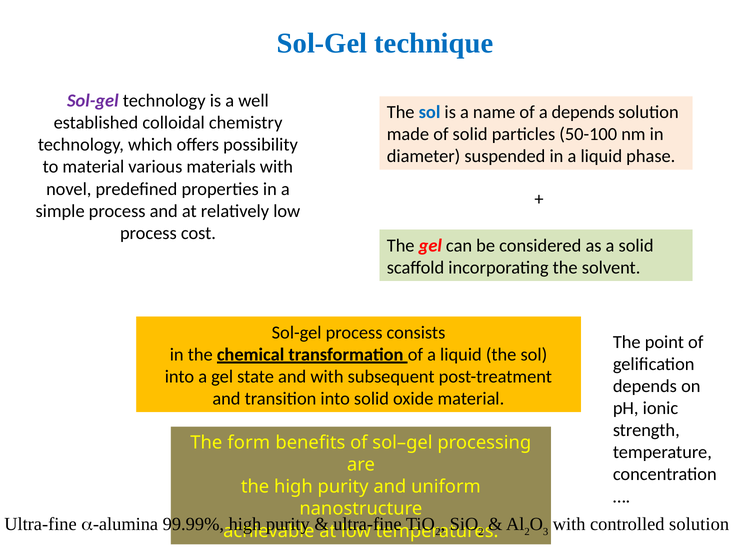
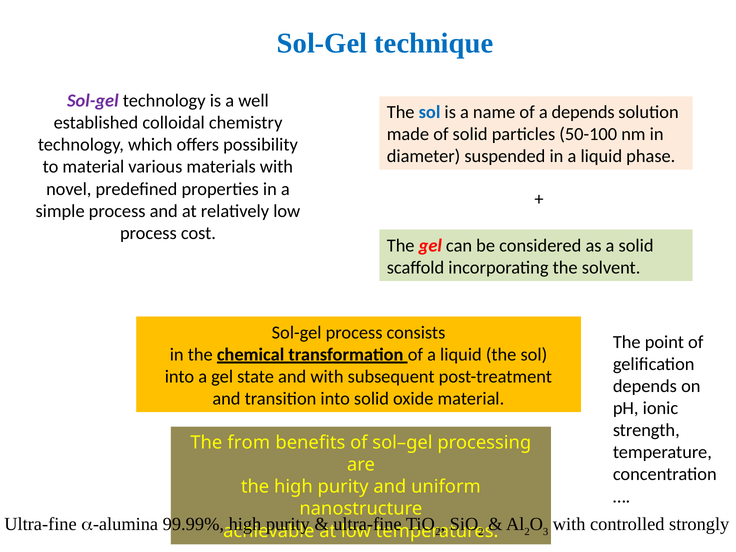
form: form -> from
controlled solution: solution -> strongly
